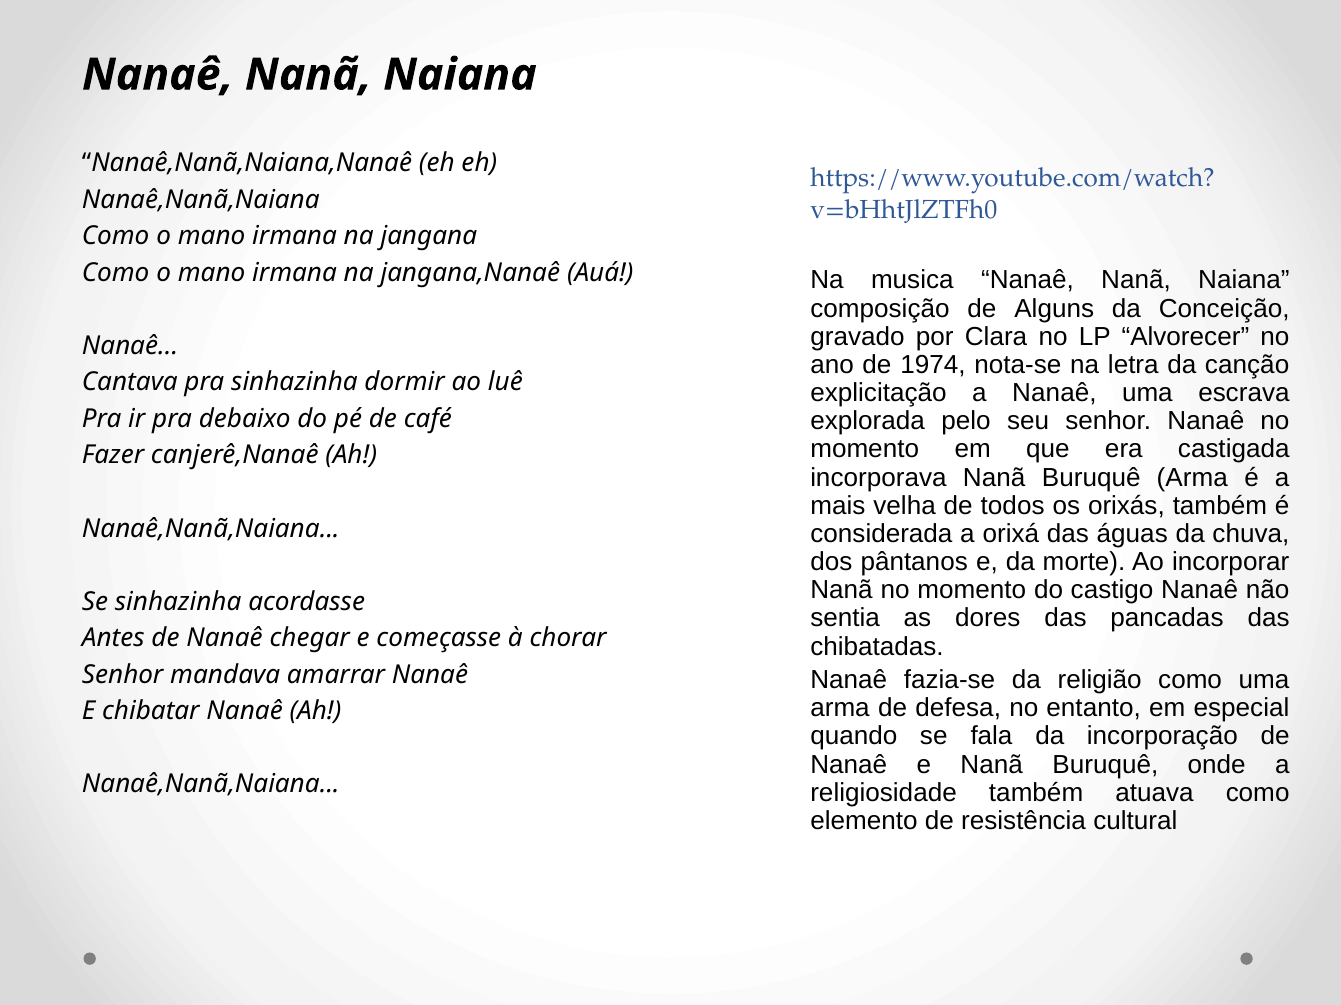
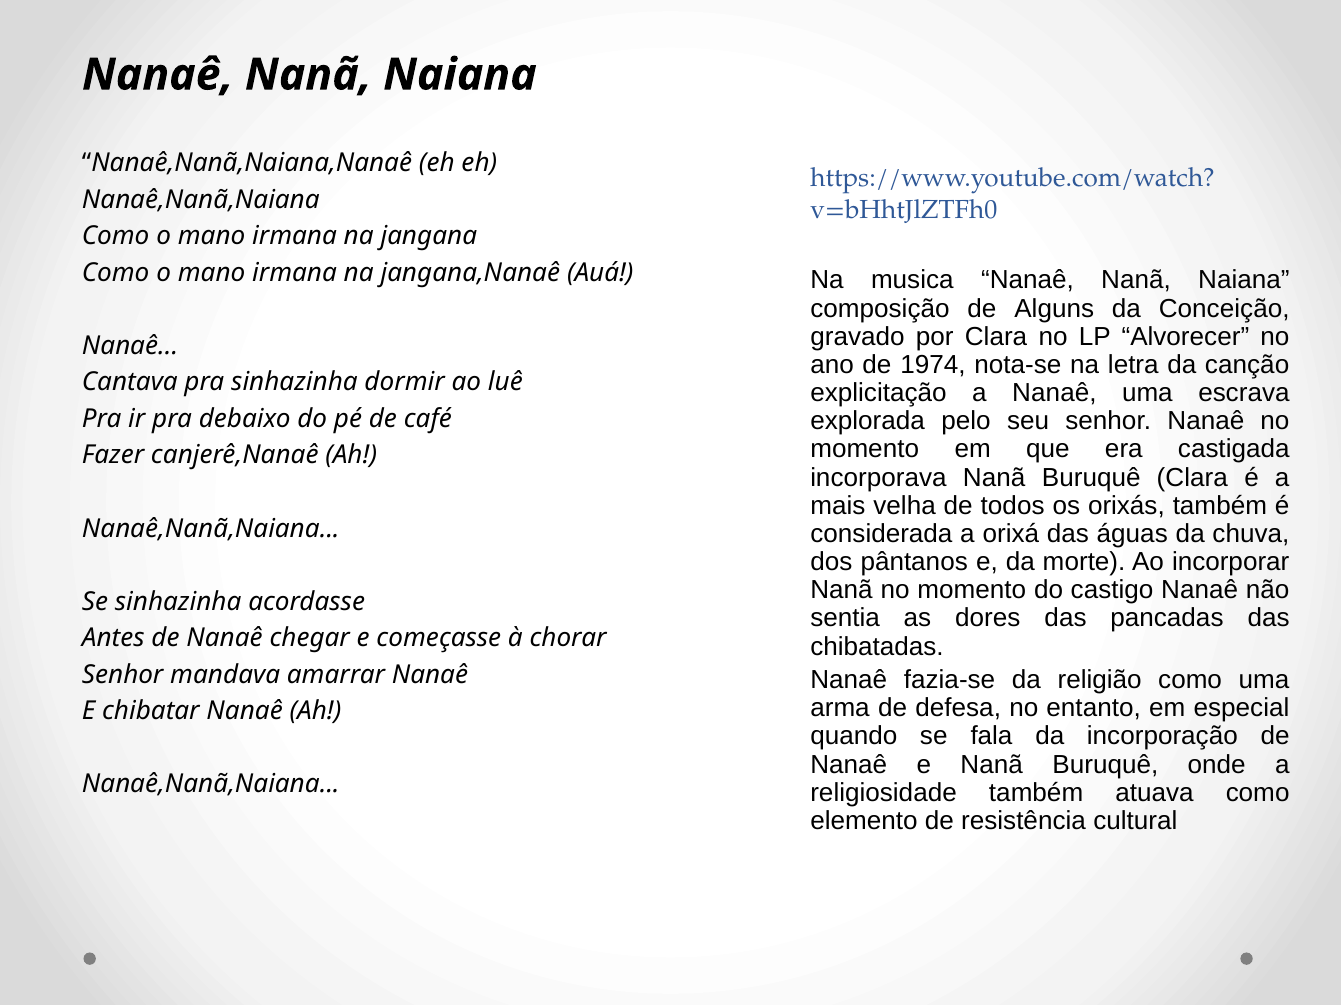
Buruquê Arma: Arma -> Clara
